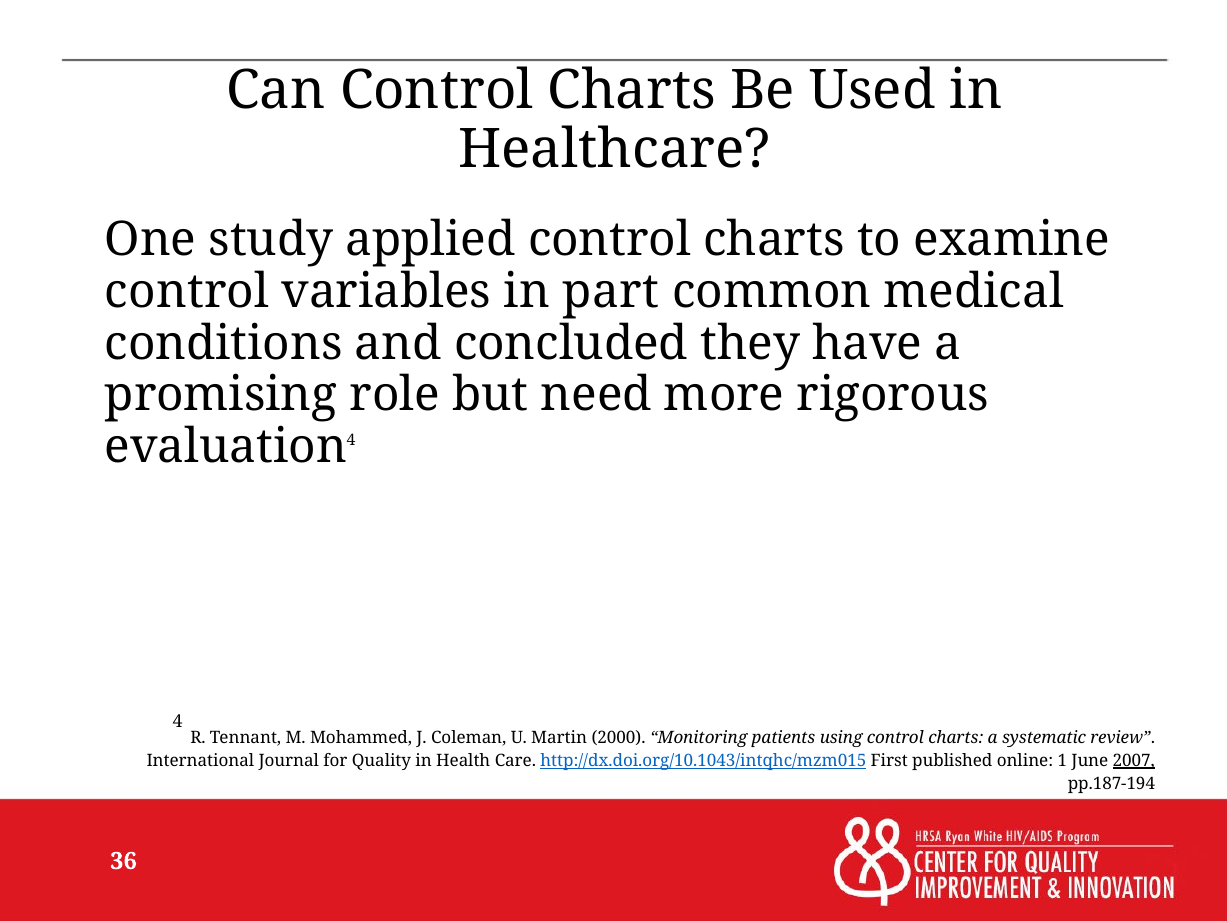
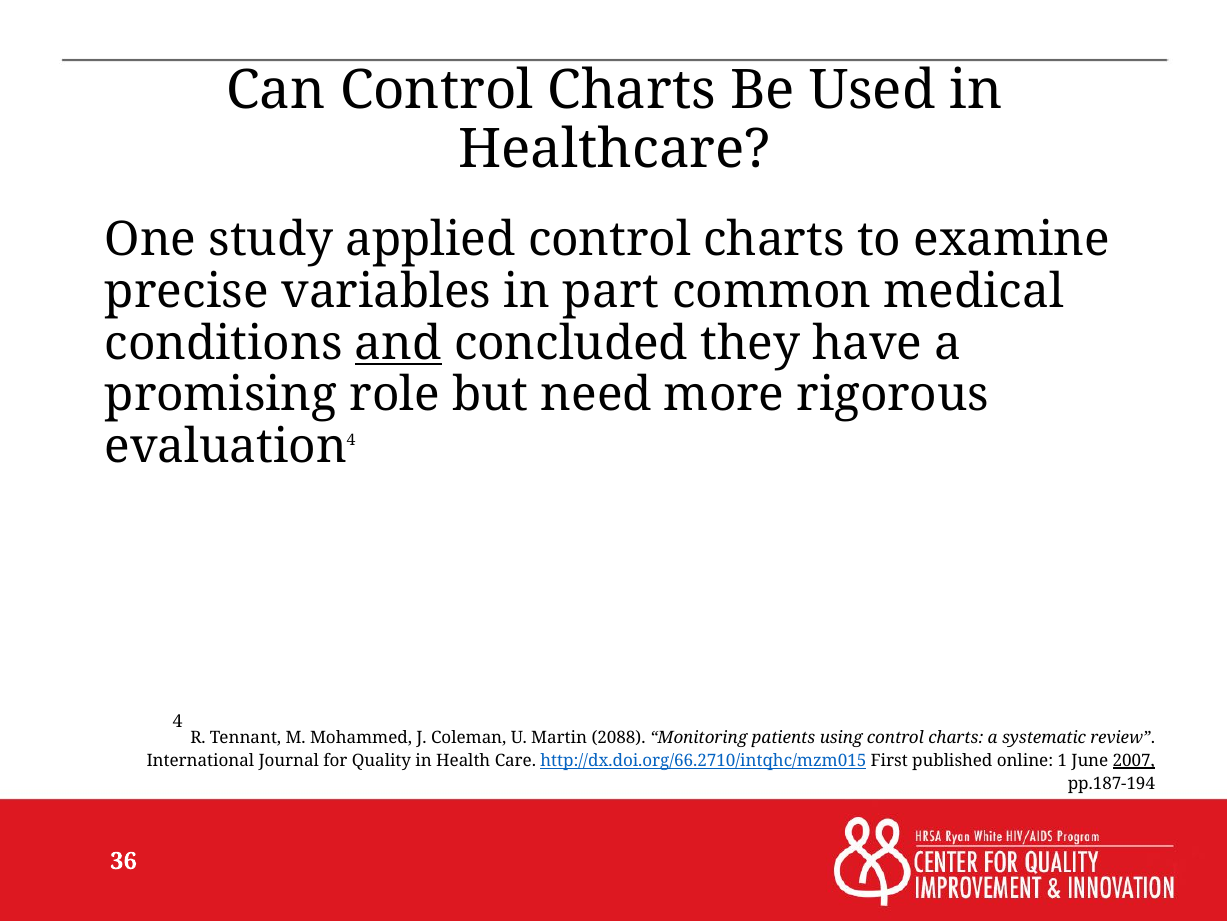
control at (187, 292): control -> precise
and underline: none -> present
2000: 2000 -> 2088
http://dx.doi.org/10.1043/intqhc/mzm015: http://dx.doi.org/10.1043/intqhc/mzm015 -> http://dx.doi.org/66.2710/intqhc/mzm015
